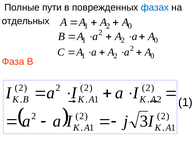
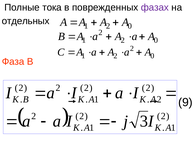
пути: пути -> тока
фазах colour: blue -> purple
1 at (185, 102): 1 -> 9
